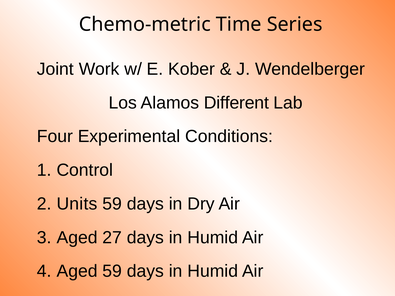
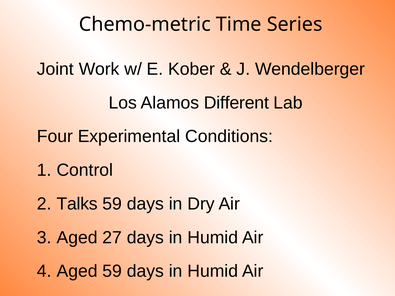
Units: Units -> Talks
